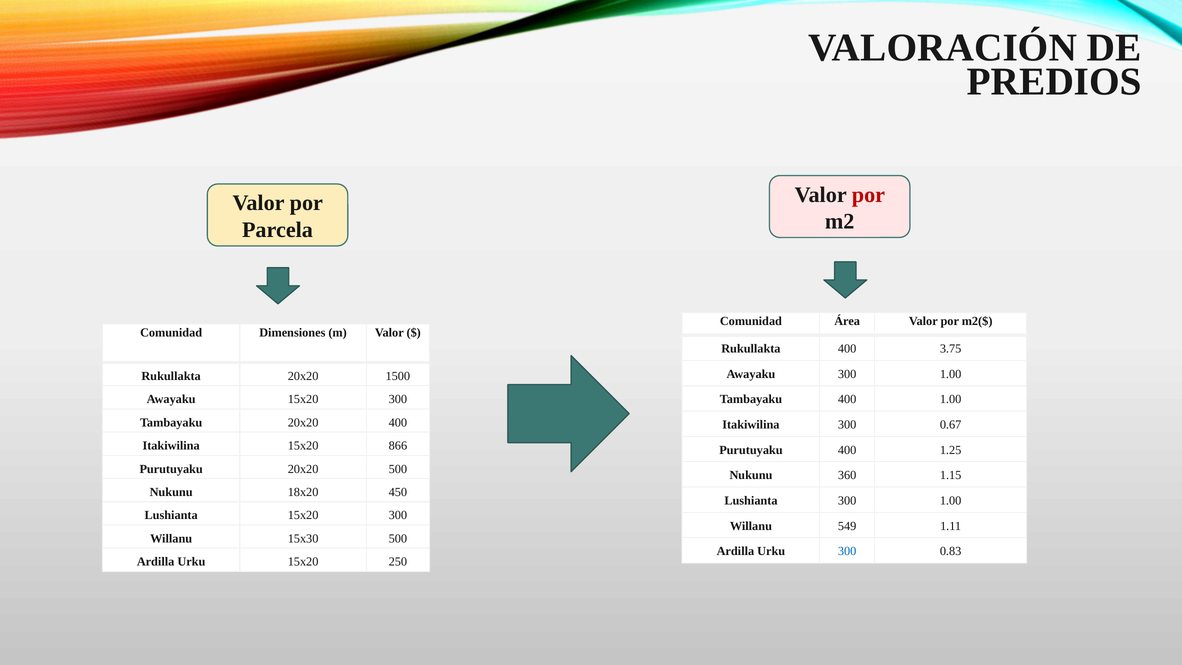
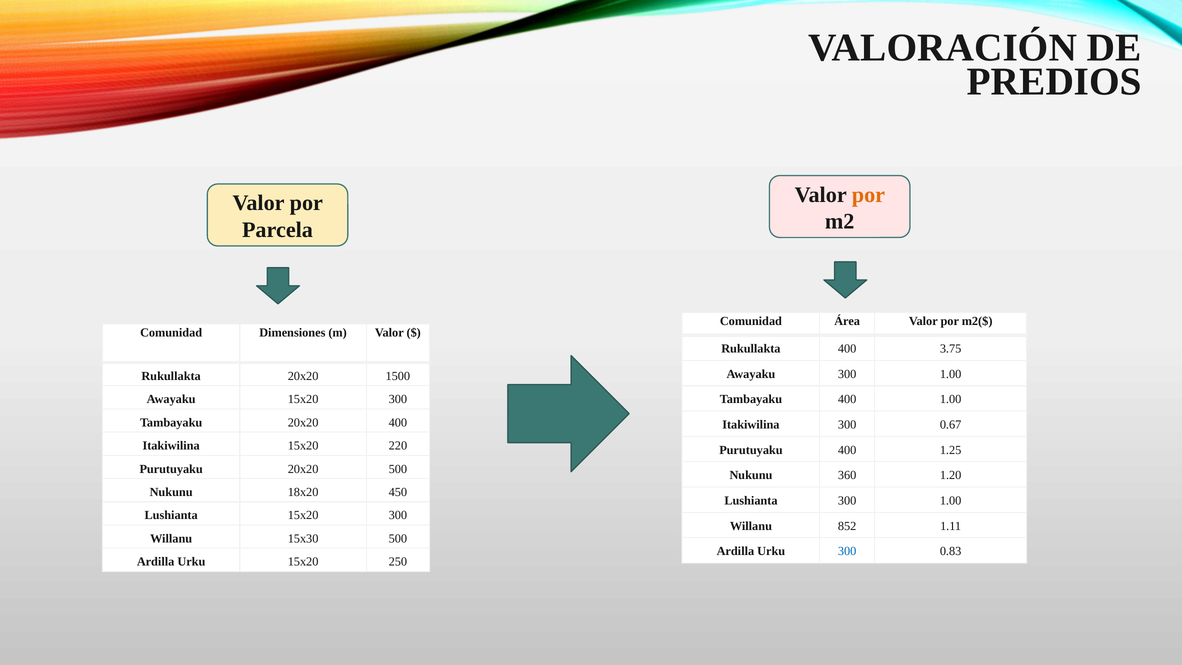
por at (868, 195) colour: red -> orange
866: 866 -> 220
1.15: 1.15 -> 1.20
549: 549 -> 852
